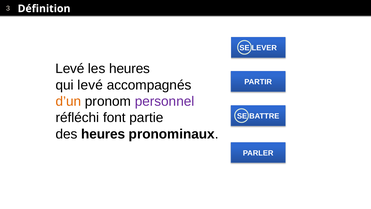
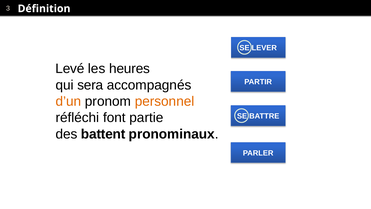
levé at (90, 85): levé -> sera
personnel colour: purple -> orange
des heures: heures -> battent
